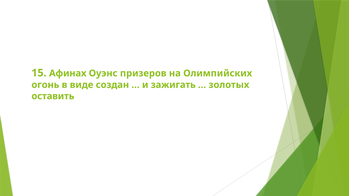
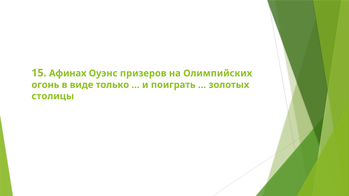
создан: создан -> только
зажигать: зажигать -> поиграть
оставить: оставить -> столицы
